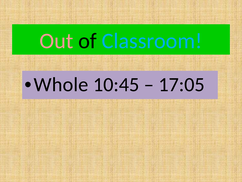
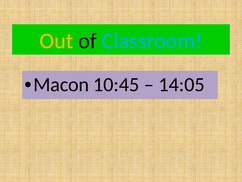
Out colour: pink -> yellow
Whole: Whole -> Macon
17:05: 17:05 -> 14:05
